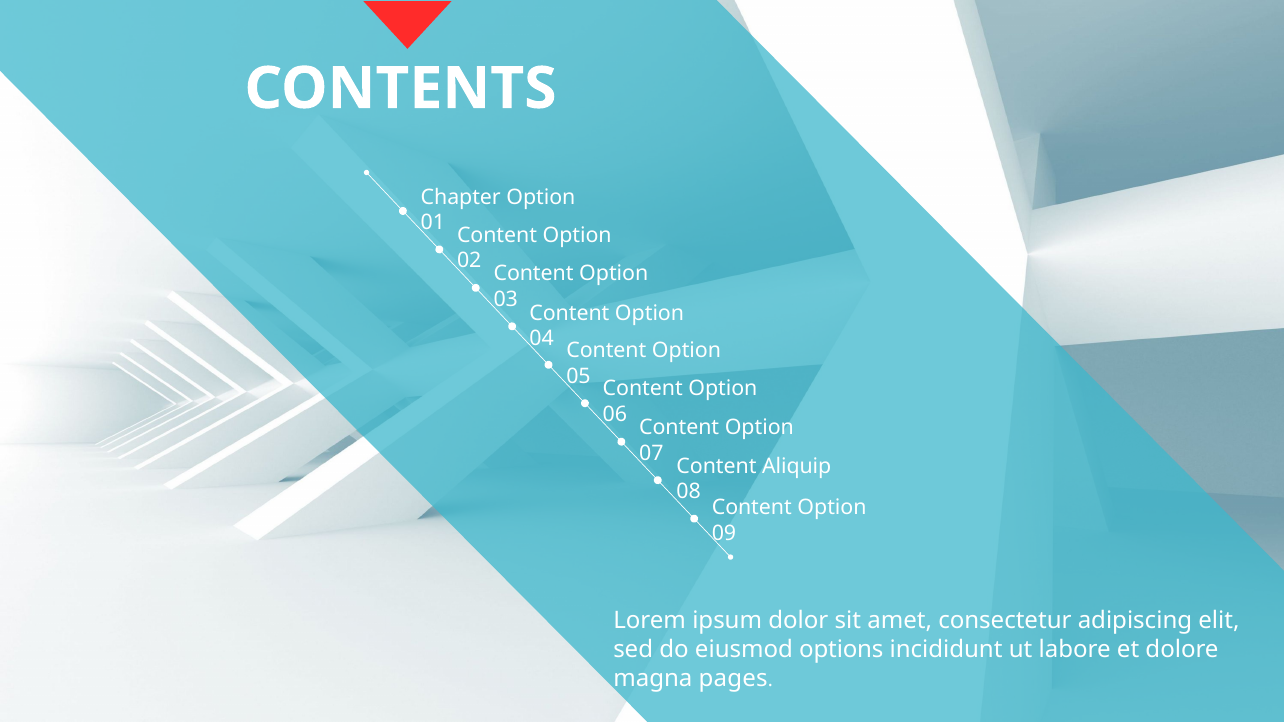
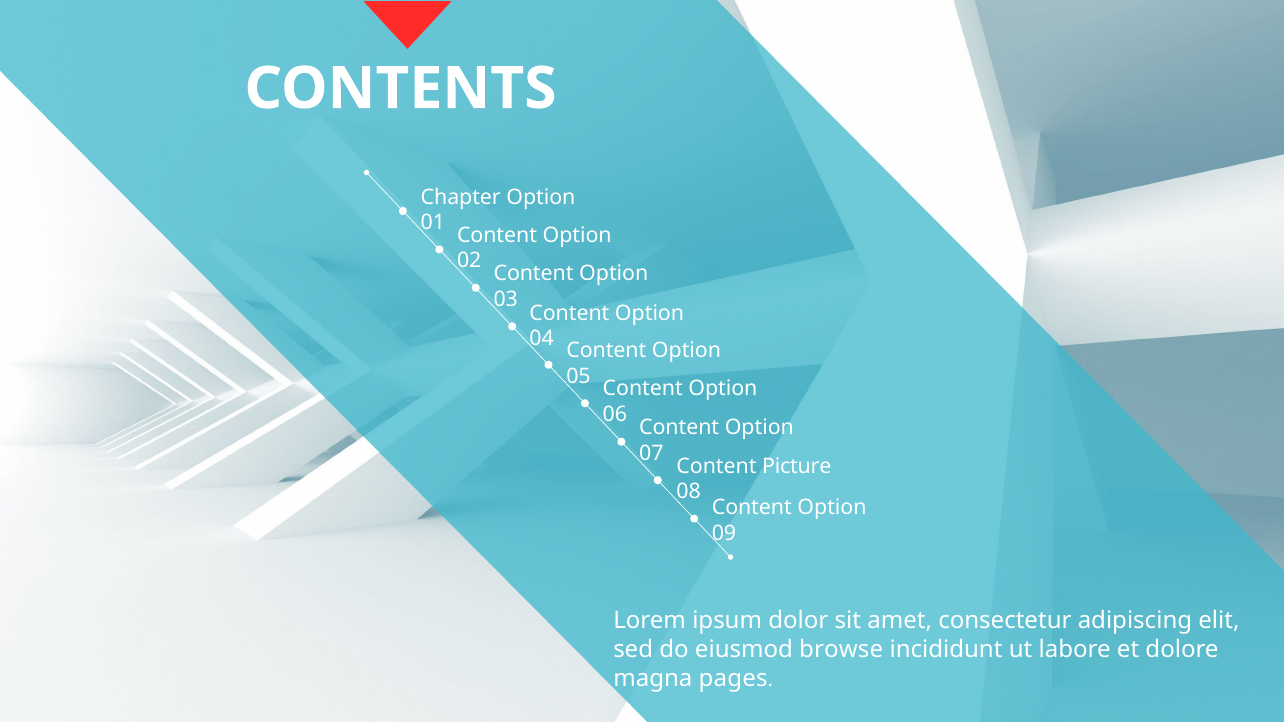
Aliquip: Aliquip -> Picture
options: options -> browse
